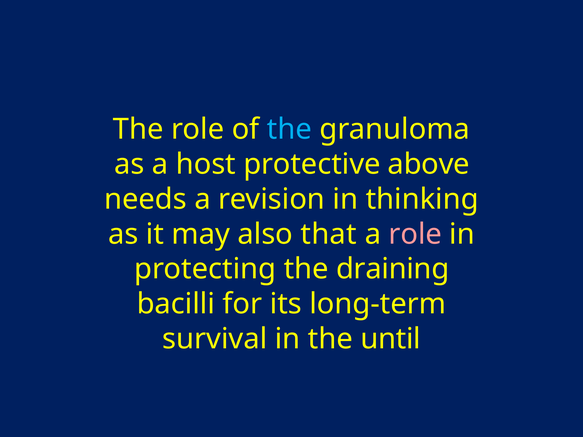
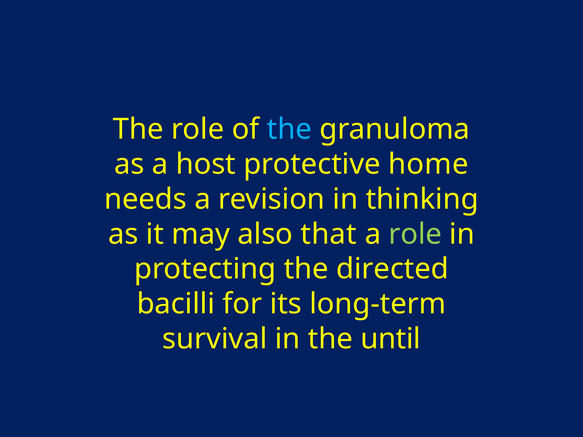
above: above -> home
role at (415, 234) colour: pink -> light green
draining: draining -> directed
